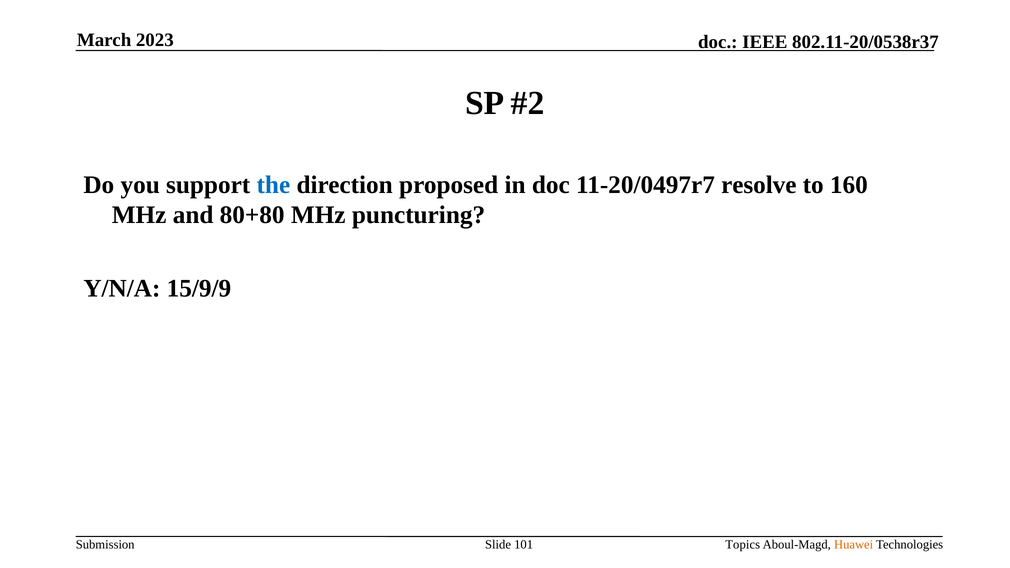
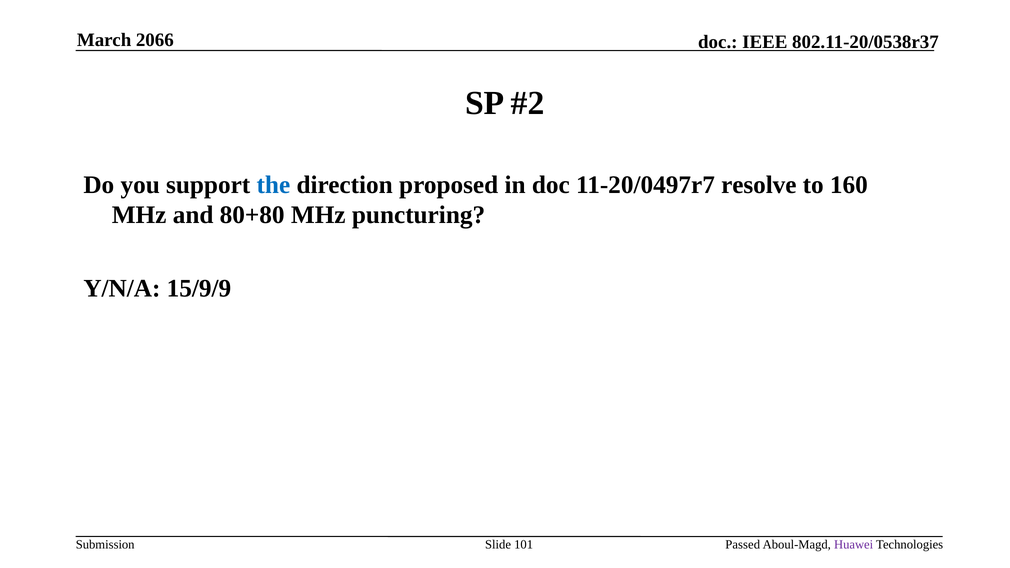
2023: 2023 -> 2066
Topics: Topics -> Passed
Huawei colour: orange -> purple
